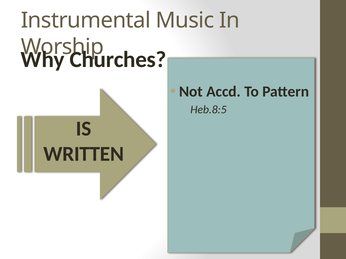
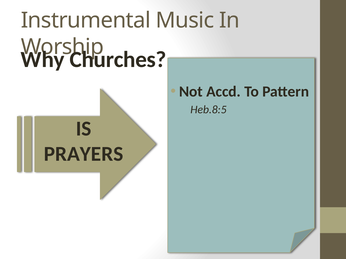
WRITTEN: WRITTEN -> PRAYERS
